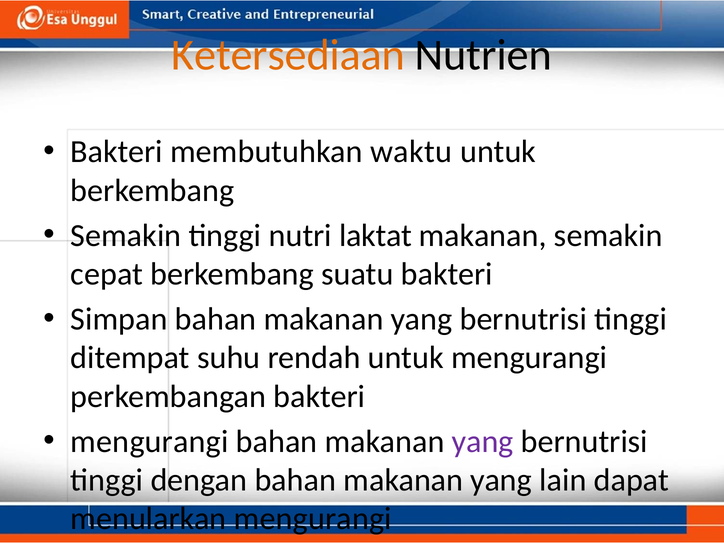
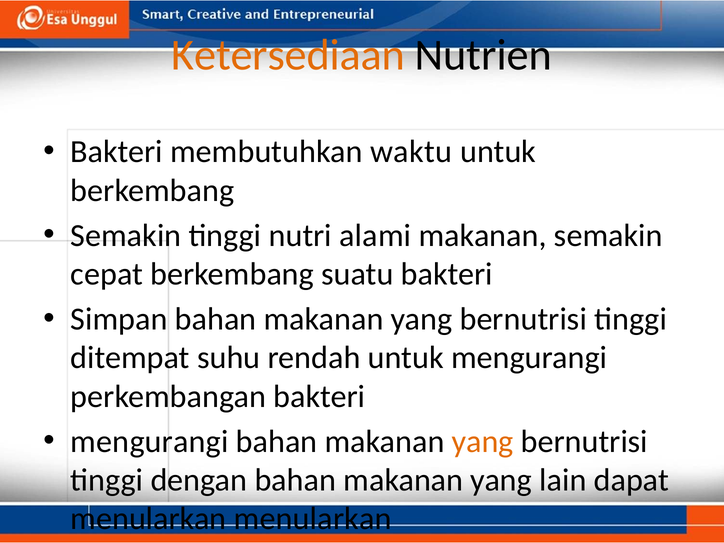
laktat: laktat -> alami
yang at (483, 442) colour: purple -> orange
menularkan mengurangi: mengurangi -> menularkan
